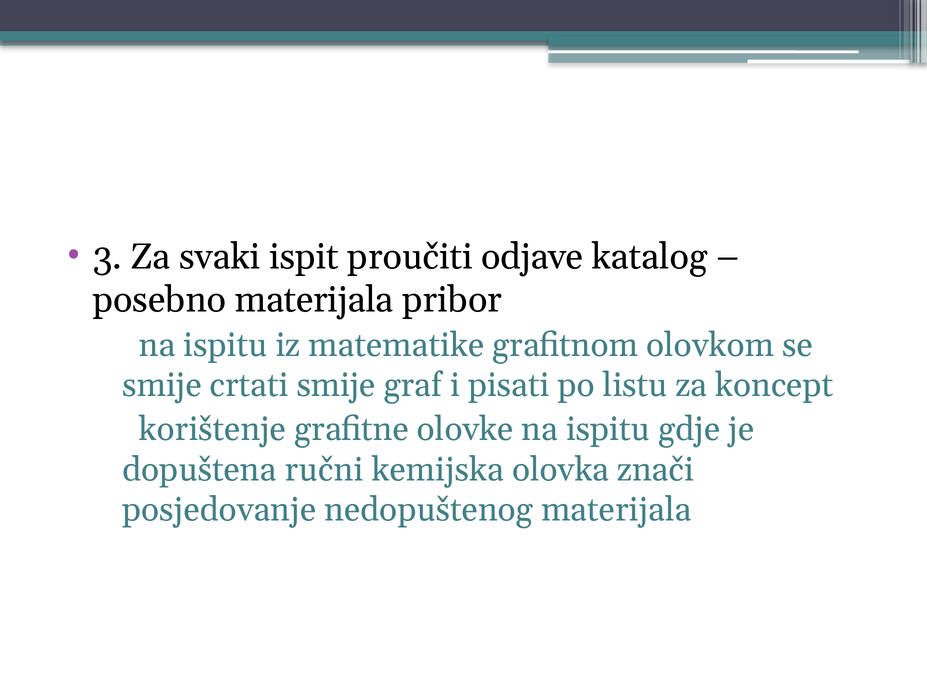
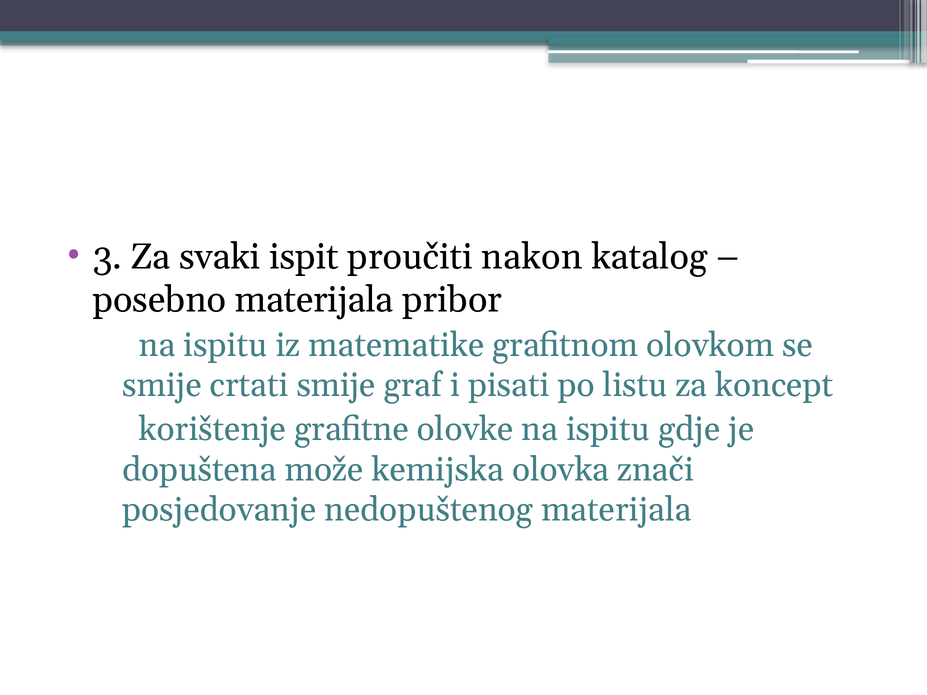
odjave: odjave -> nakon
ručni: ručni -> može
